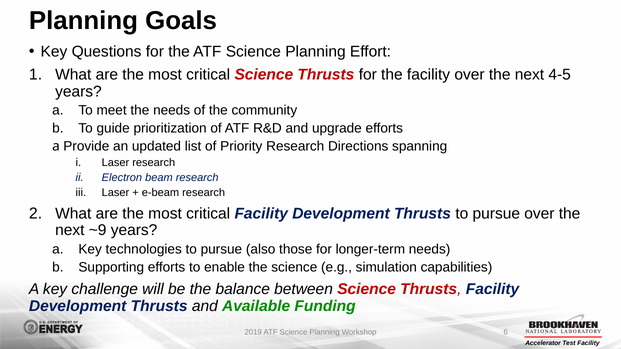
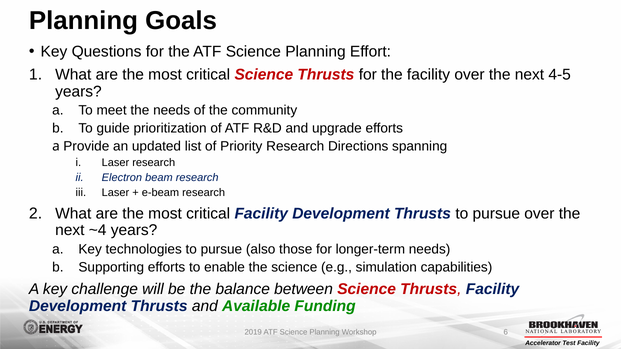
~9: ~9 -> ~4
